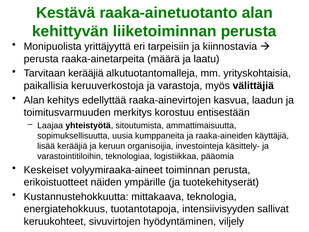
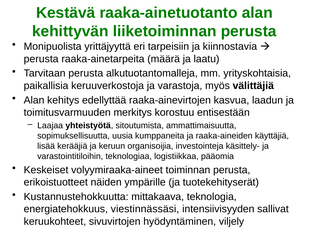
Tarvitaan kerääjiä: kerääjiä -> perusta
tuotantotapoja: tuotantotapoja -> viestinnässäsi
